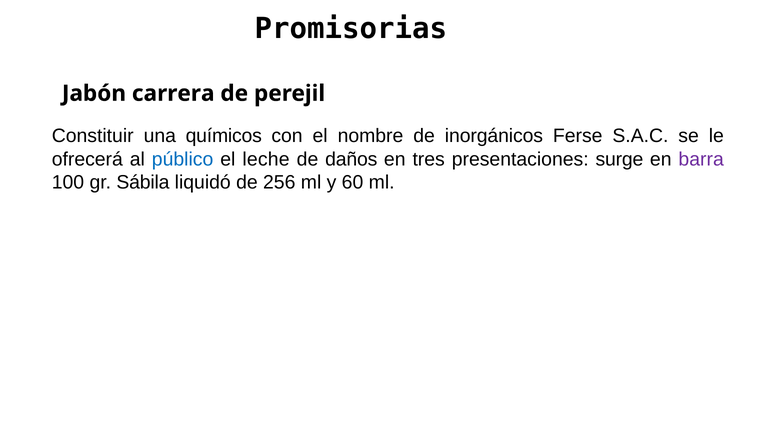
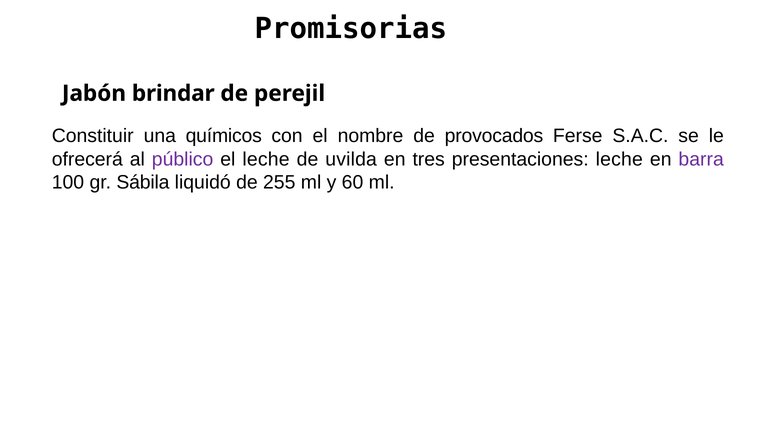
carrera: carrera -> brindar
inorgánicos: inorgánicos -> provocados
público colour: blue -> purple
daños: daños -> uvilda
presentaciones surge: surge -> leche
256: 256 -> 255
